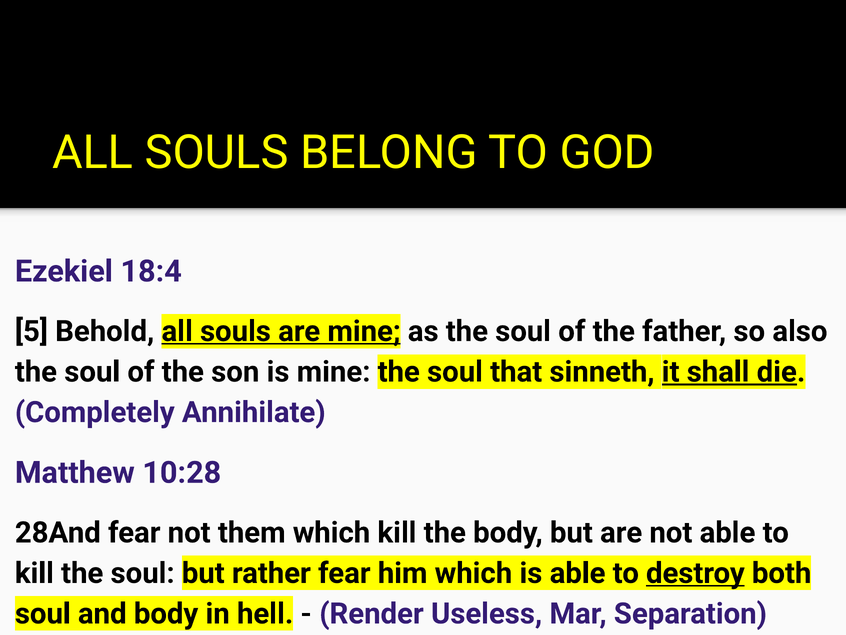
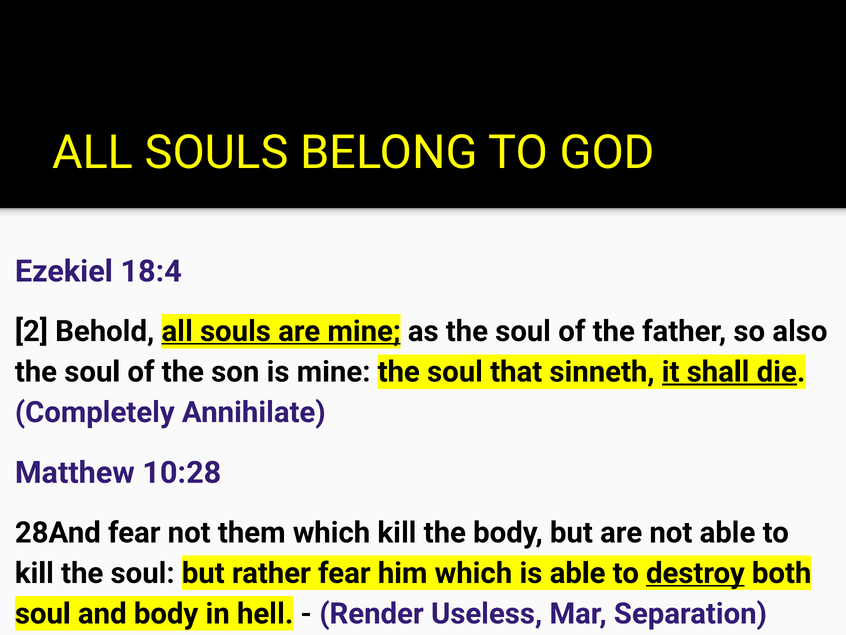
5: 5 -> 2
